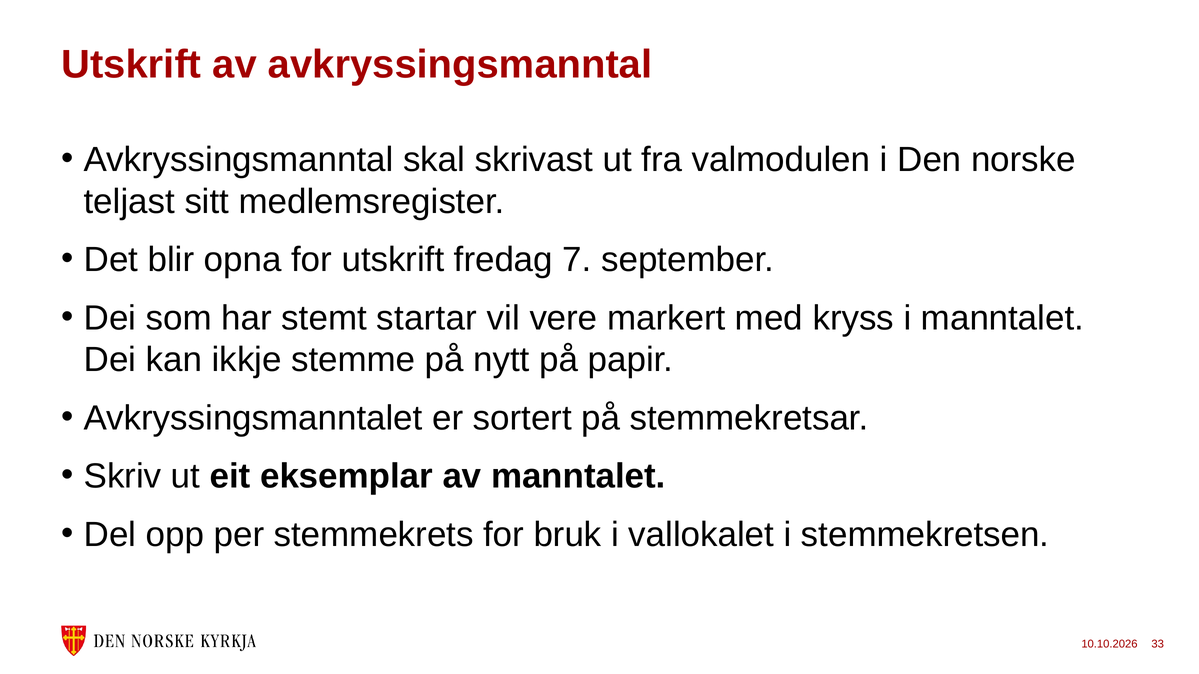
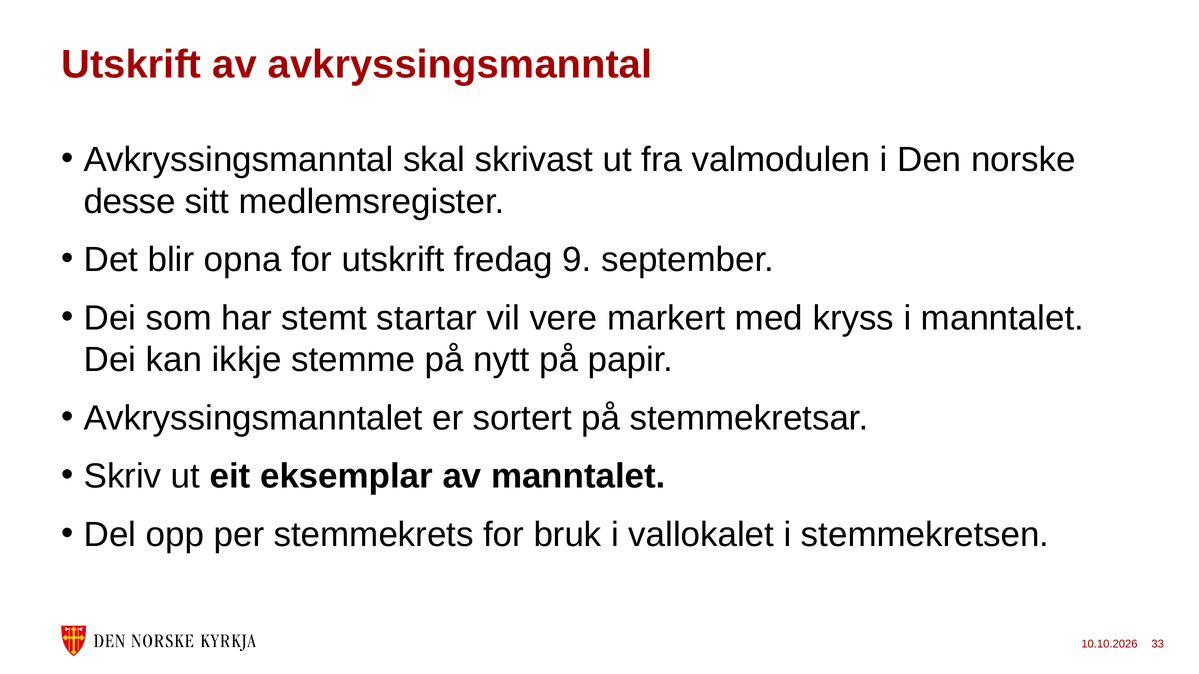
teljast: teljast -> desse
7: 7 -> 9
